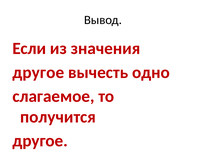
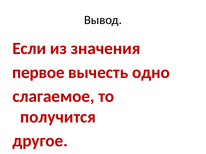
другое at (38, 73): другое -> первое
